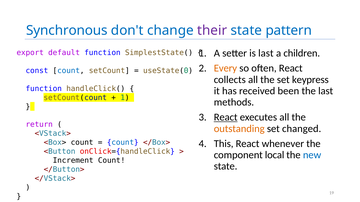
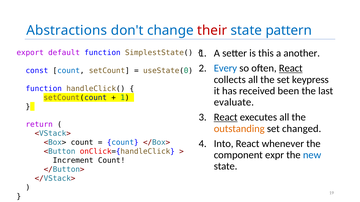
Synchronous: Synchronous -> Abstractions
their colour: purple -> red
is last: last -> this
children: children -> another
Every colour: orange -> blue
React at (291, 68) underline: none -> present
methods: methods -> evaluate
This: This -> Into
local: local -> expr
